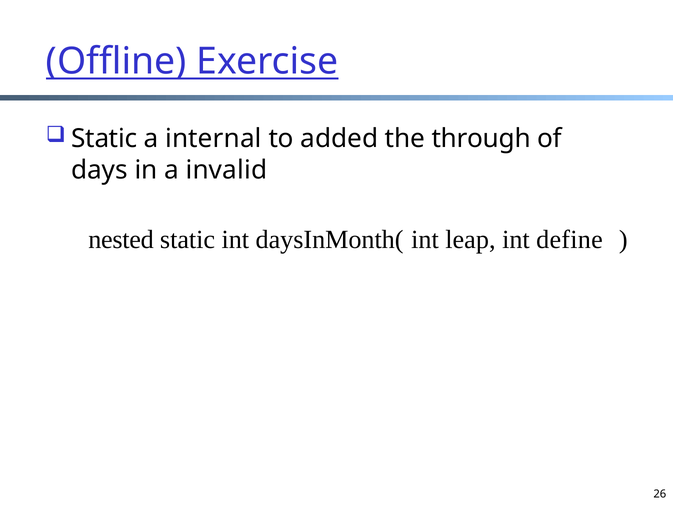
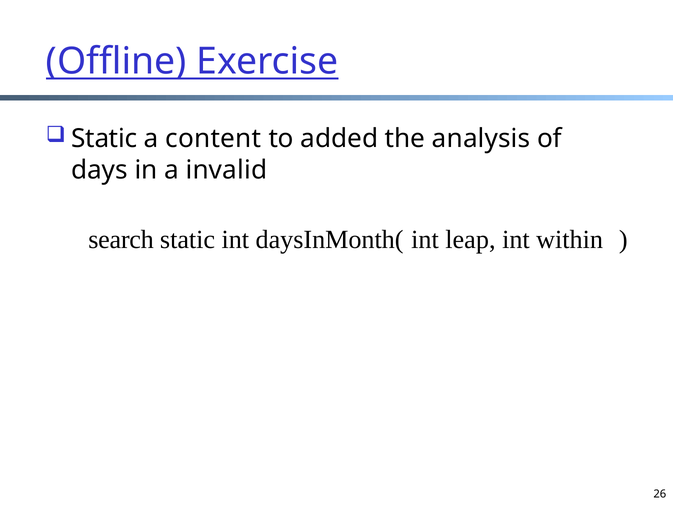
internal: internal -> content
through: through -> analysis
nested: nested -> search
define: define -> within
